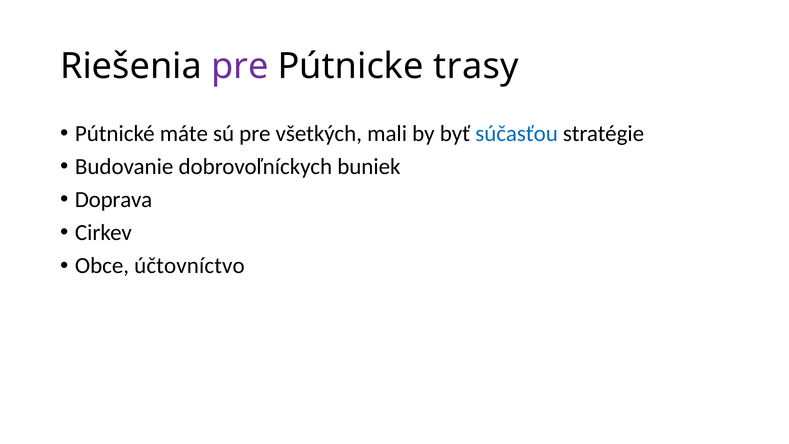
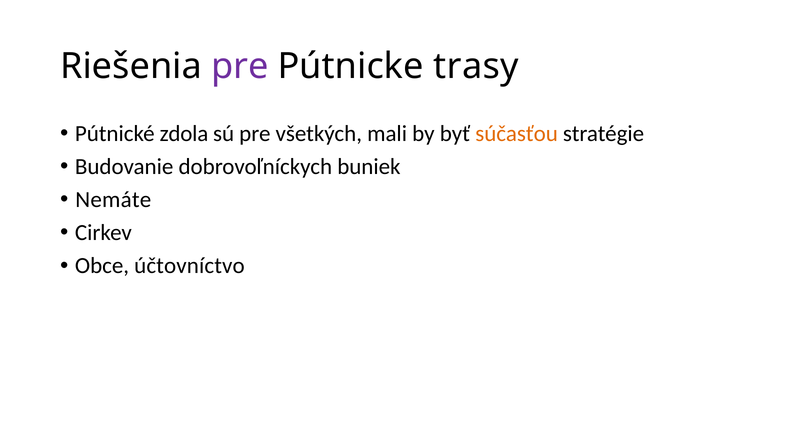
máte: máte -> zdola
súčasťou colour: blue -> orange
Doprava: Doprava -> Nemáte
